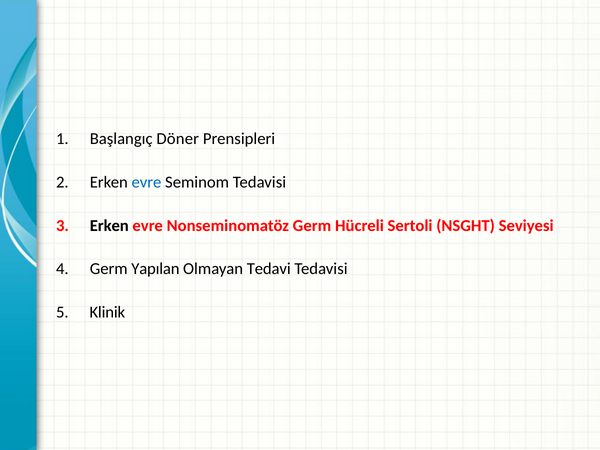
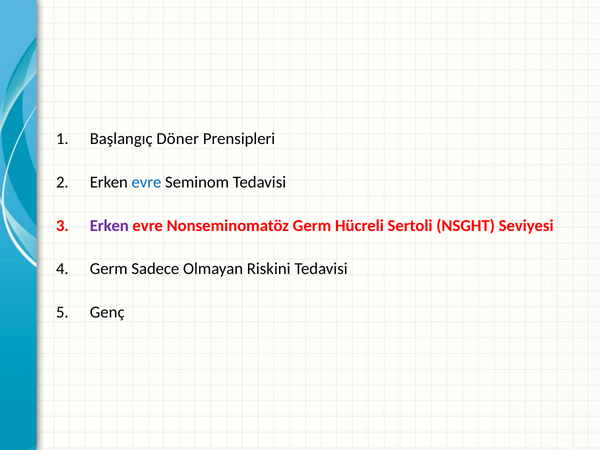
Erken at (109, 226) colour: black -> purple
Yapılan: Yapılan -> Sadece
Tedavi: Tedavi -> Riskini
Klinik: Klinik -> Genç
